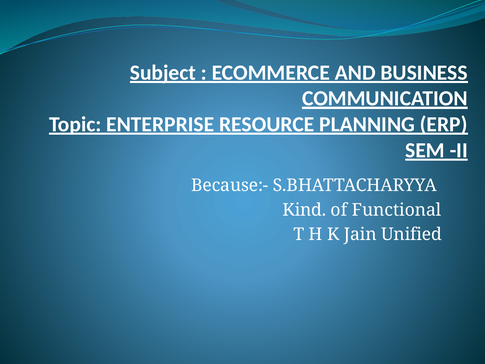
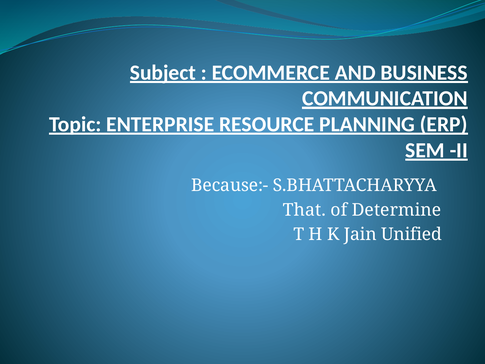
Kind: Kind -> That
Functional: Functional -> Determine
